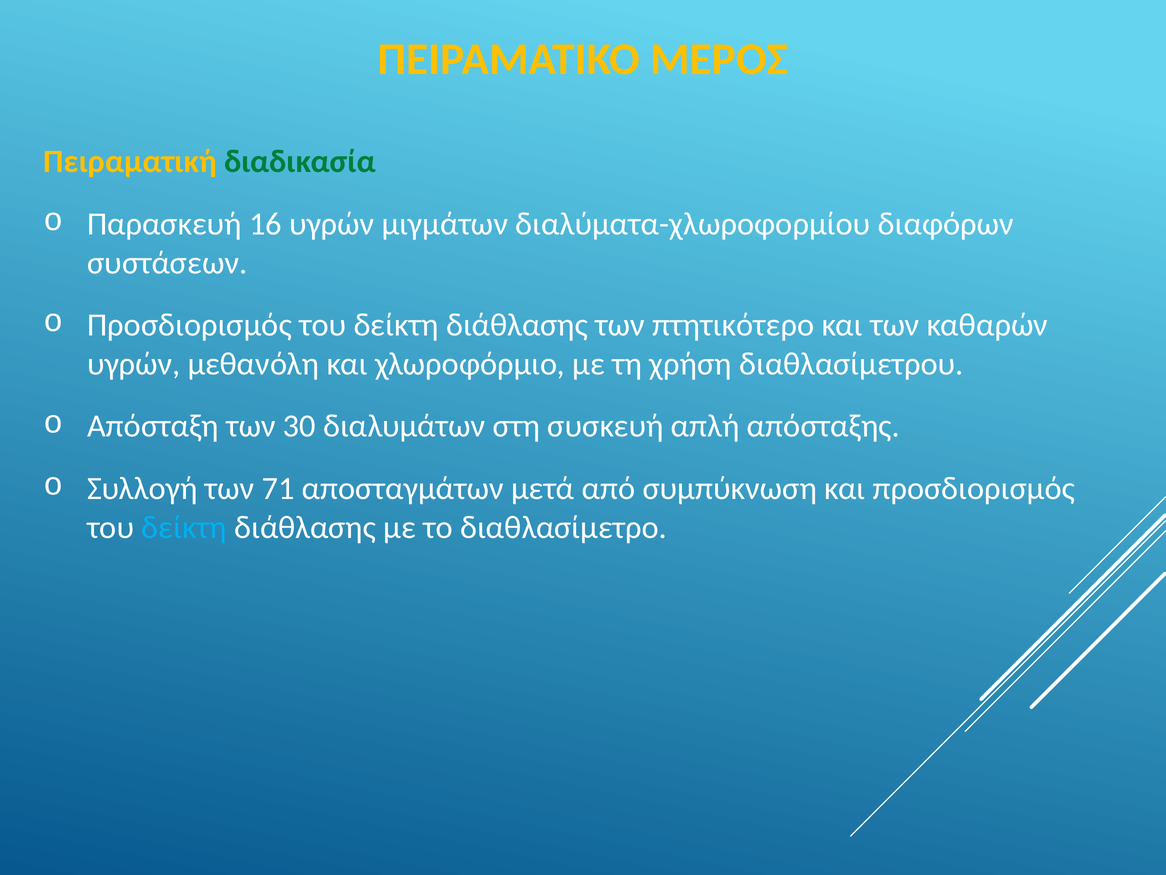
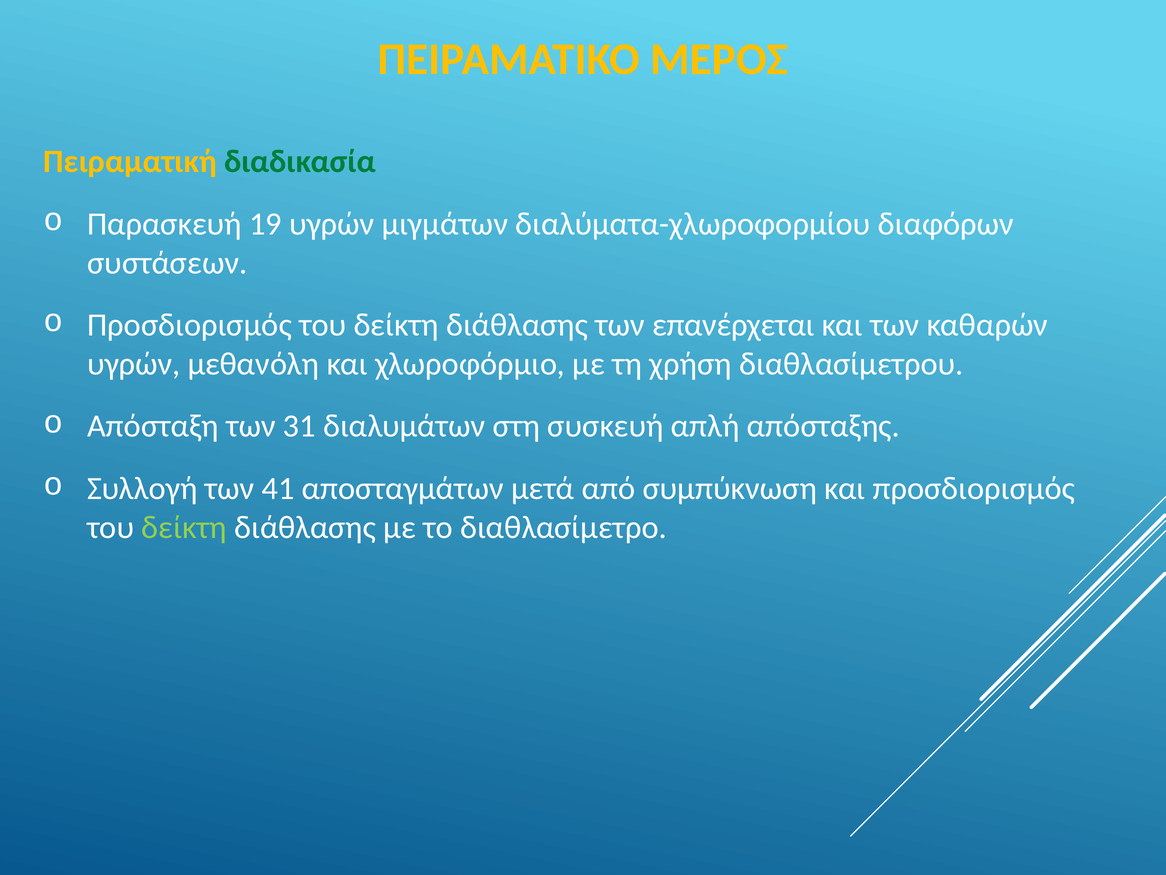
16: 16 -> 19
πτητικότερο: πτητικότερο -> επανέρχεται
30: 30 -> 31
71: 71 -> 41
δείκτη at (184, 527) colour: light blue -> light green
